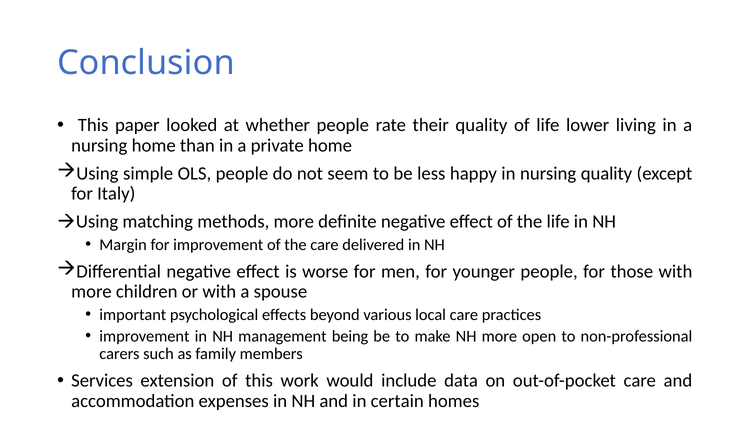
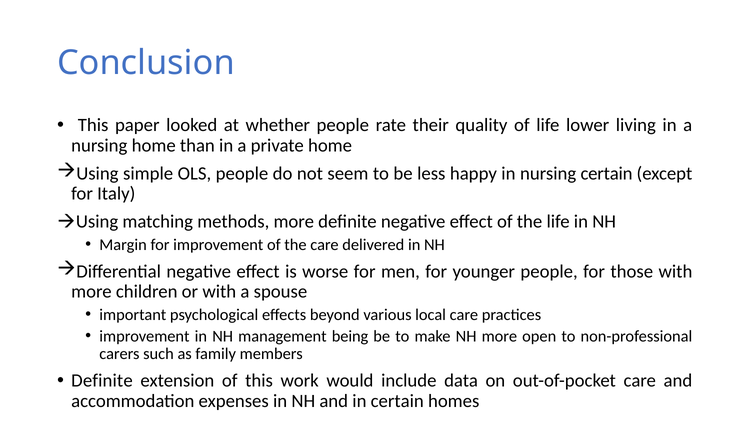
nursing quality: quality -> certain
Services at (102, 381): Services -> Definite
